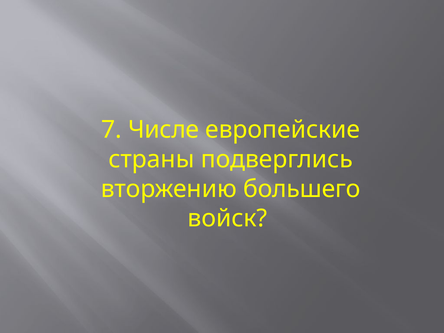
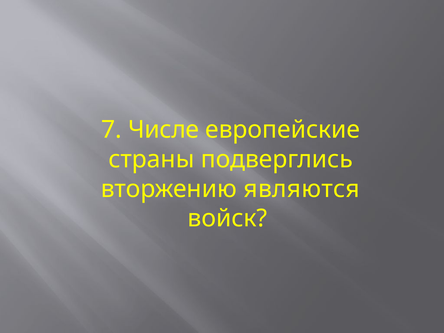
большего: большего -> являются
